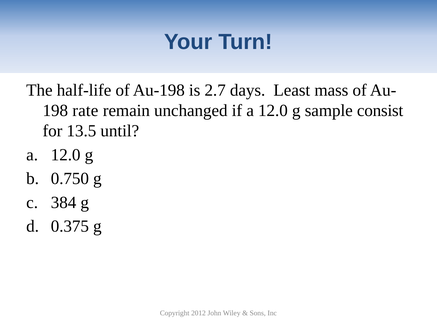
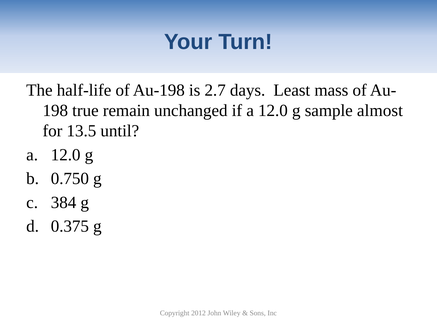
rate: rate -> true
consist: consist -> almost
